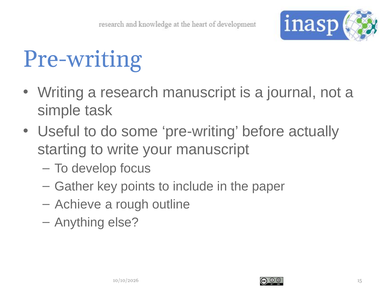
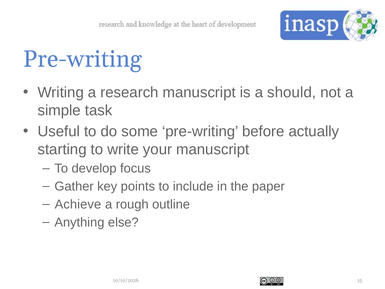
journal: journal -> should
